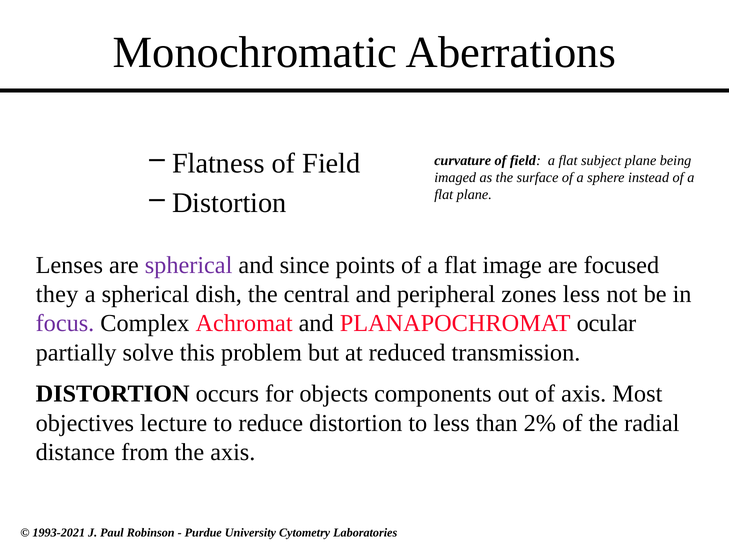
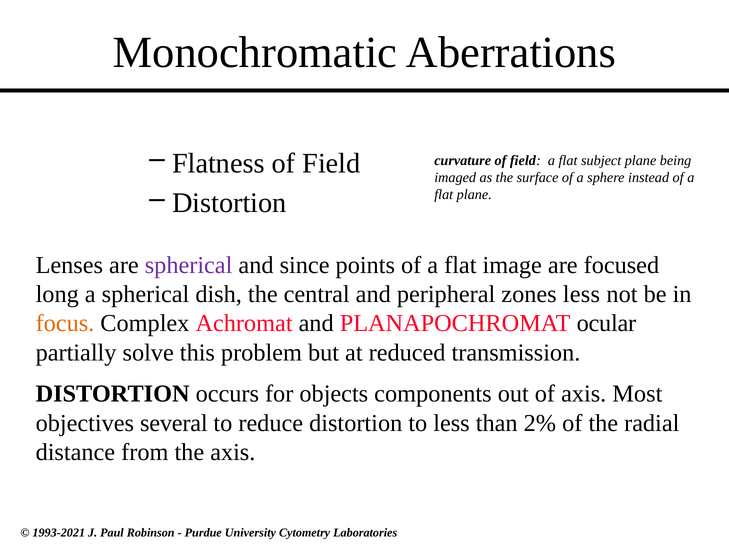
they: they -> long
focus colour: purple -> orange
lecture: lecture -> several
